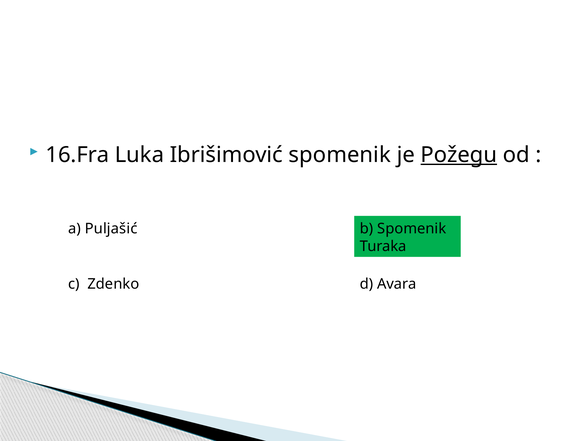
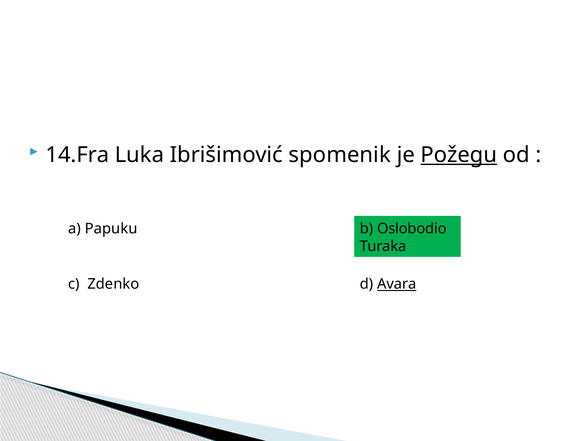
16.Fra: 16.Fra -> 14.Fra
Puljašić: Puljašić -> Papuku
b Spomenik: Spomenik -> Oslobodio
Avara underline: none -> present
